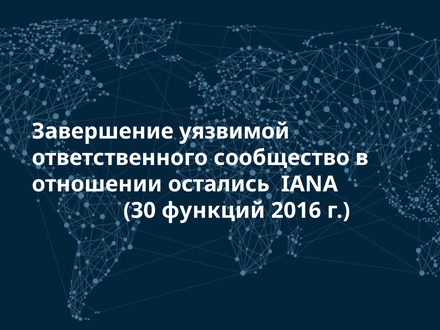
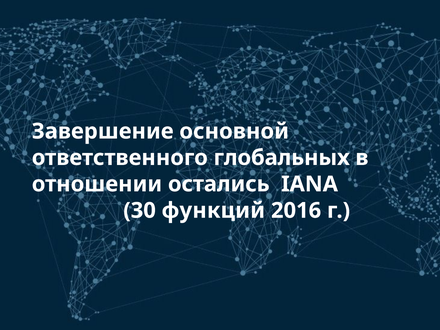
уязвимой: уязвимой -> основной
сообщество: сообщество -> глобальных
